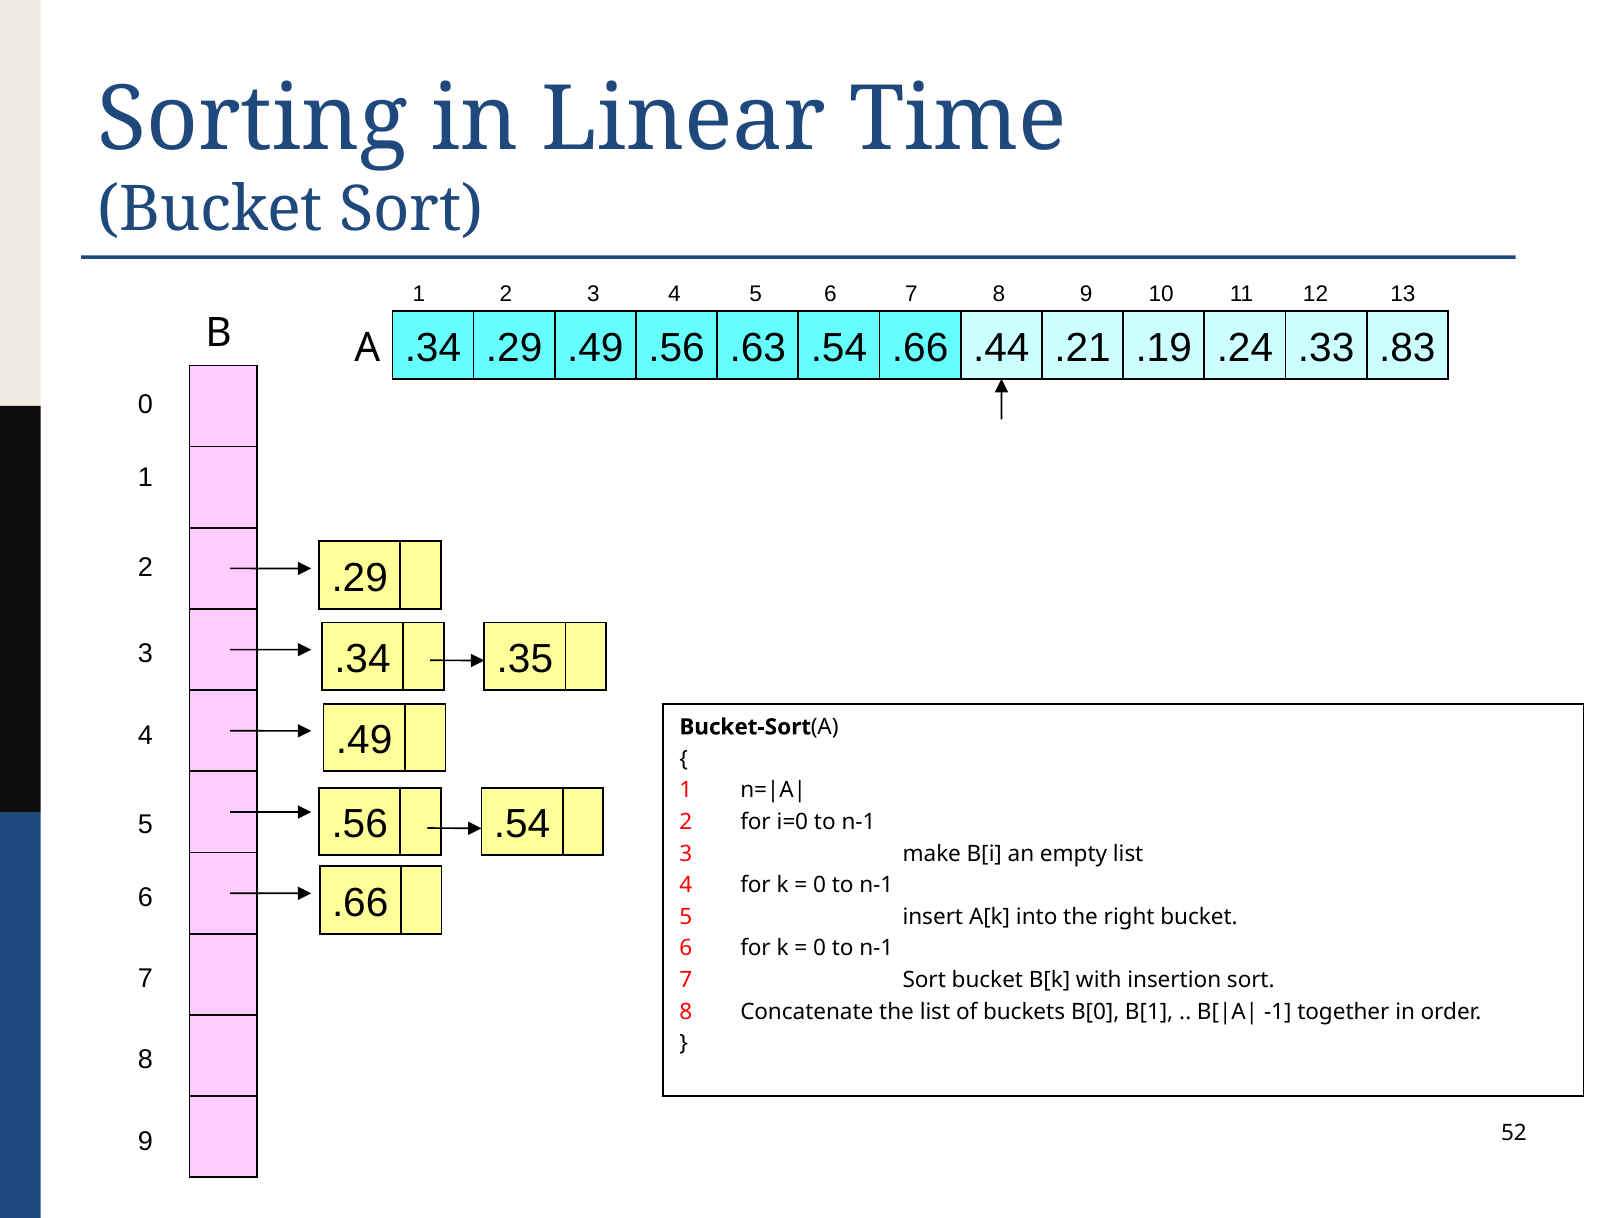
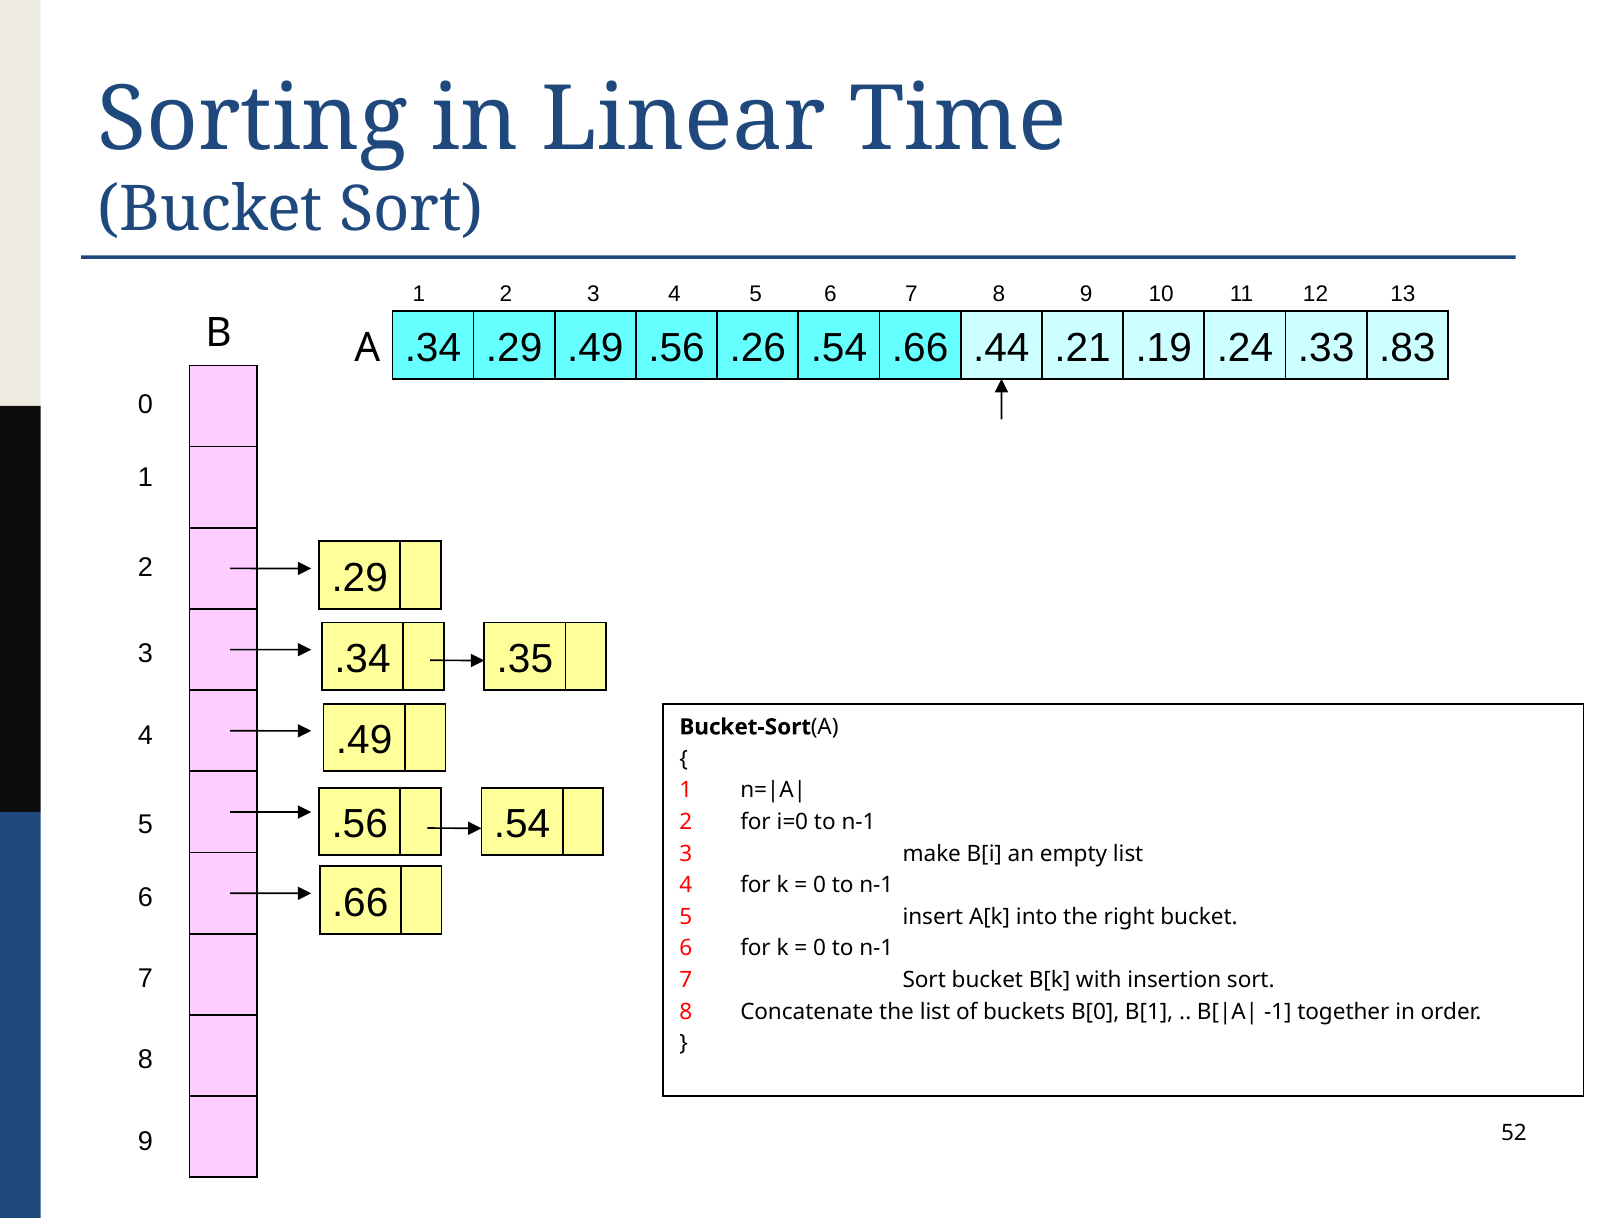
.63: .63 -> .26
